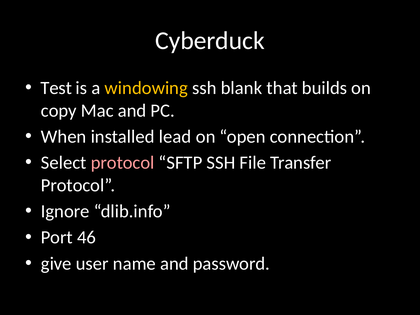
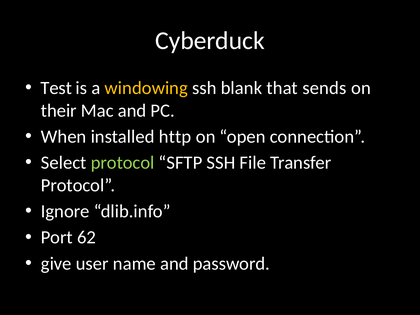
builds: builds -> sends
copy: copy -> their
lead: lead -> http
protocol at (123, 163) colour: pink -> light green
46: 46 -> 62
